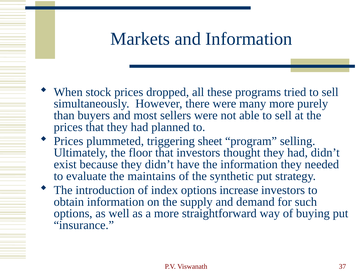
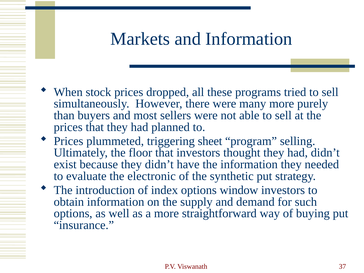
maintains: maintains -> electronic
increase: increase -> window
